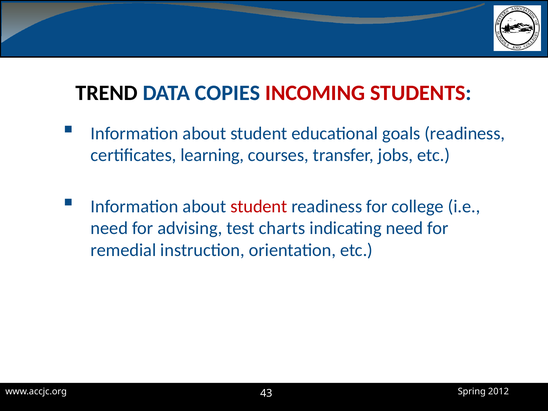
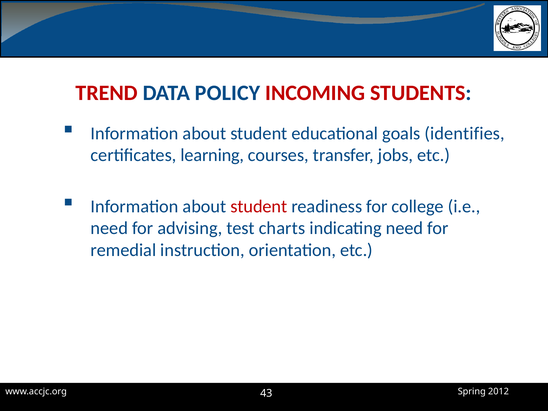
TREND colour: black -> red
COPIES: COPIES -> POLICY
goals readiness: readiness -> identifies
